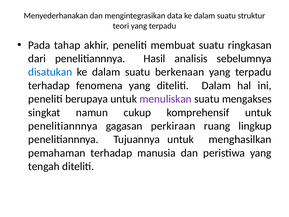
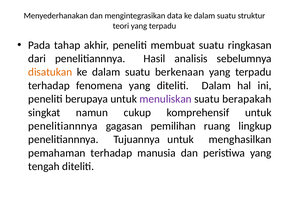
disatukan colour: blue -> orange
mengakses: mengakses -> berapakah
perkiraan: perkiraan -> pemilihan
